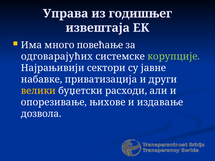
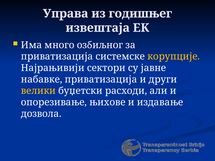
повећање: повећање -> озбиљног
одговарајућих at (57, 57): одговарајућих -> приватизација
корупције colour: light green -> yellow
